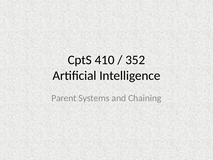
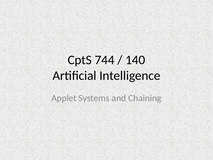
410: 410 -> 744
352: 352 -> 140
Parent: Parent -> Applet
